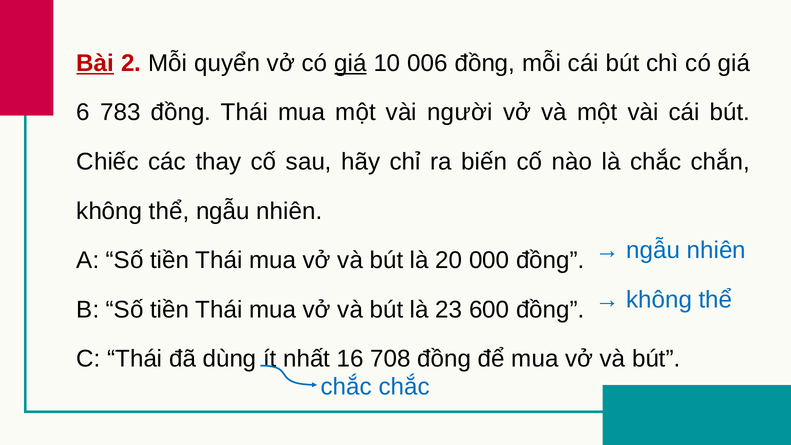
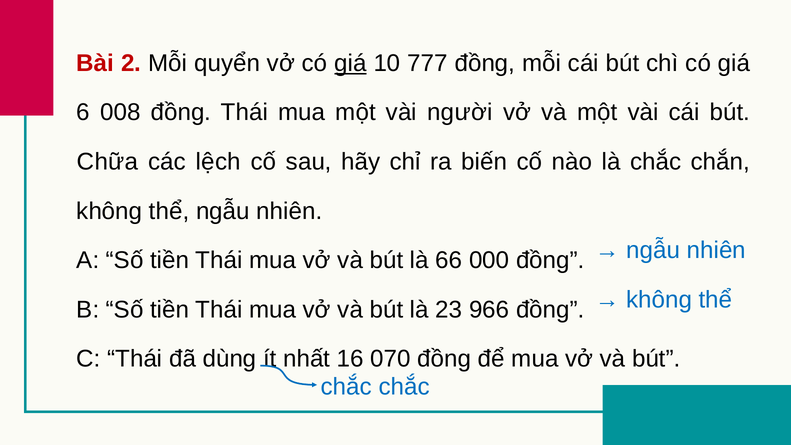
Bài underline: present -> none
006: 006 -> 777
783: 783 -> 008
Chiếc: Chiếc -> Chữa
thay: thay -> lệch
20: 20 -> 66
600: 600 -> 966
708: 708 -> 070
